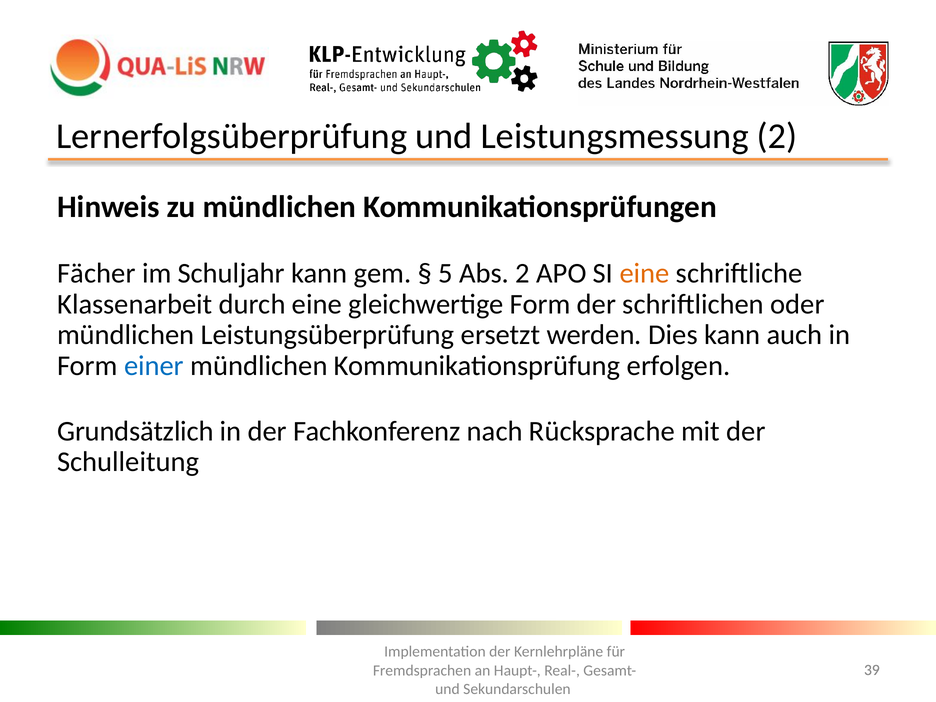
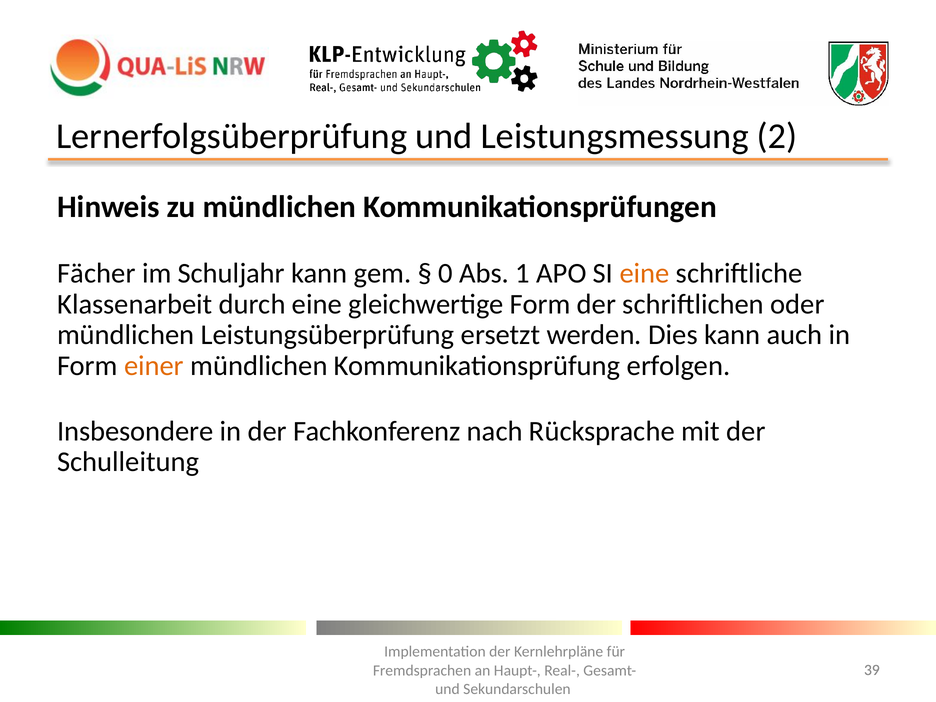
5: 5 -> 0
Abs 2: 2 -> 1
einer colour: blue -> orange
Grundsätzlich: Grundsätzlich -> Insbesondere
